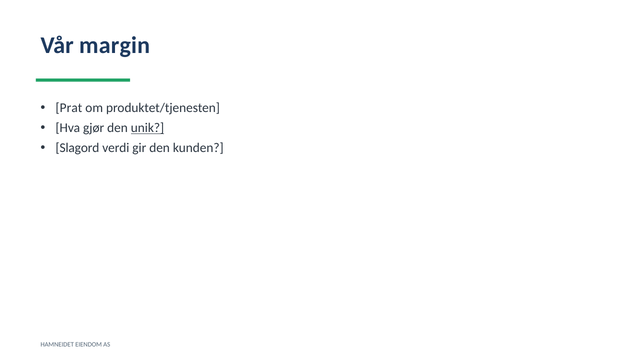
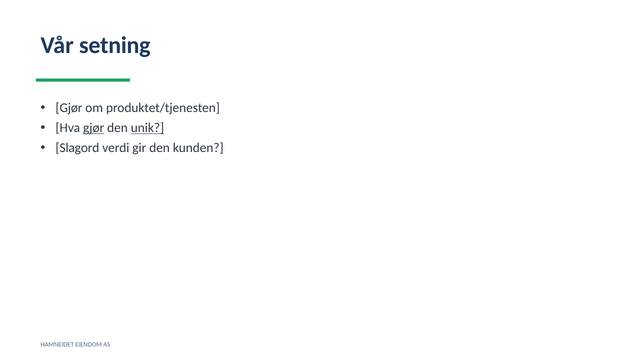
margin: margin -> setning
Prat at (69, 108): Prat -> Gjør
gjør at (94, 128) underline: none -> present
